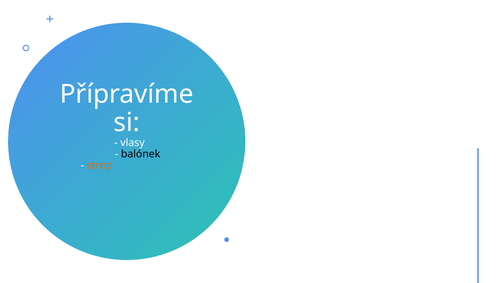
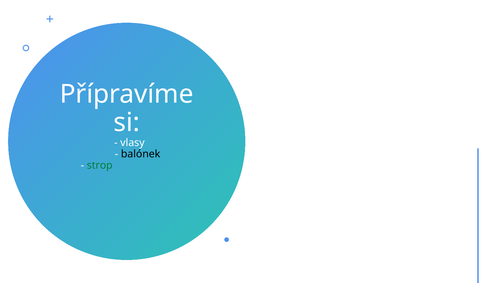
strop colour: orange -> green
